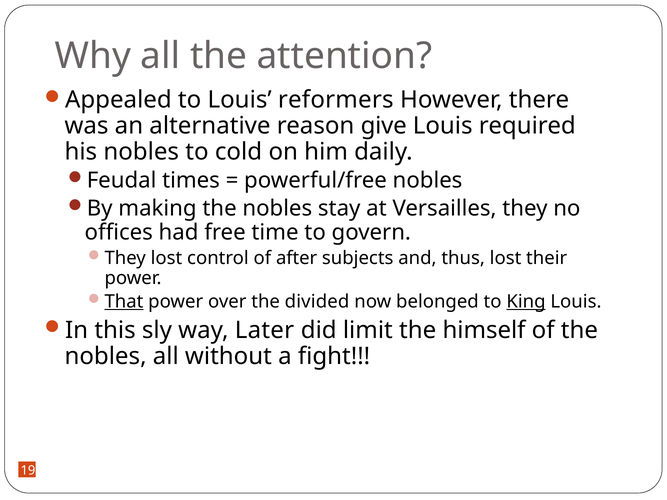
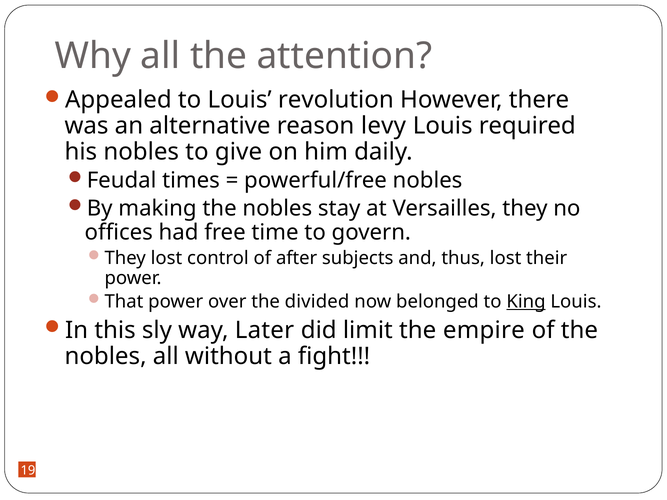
reformers: reformers -> revolution
give: give -> levy
cold: cold -> give
That underline: present -> none
himself: himself -> empire
